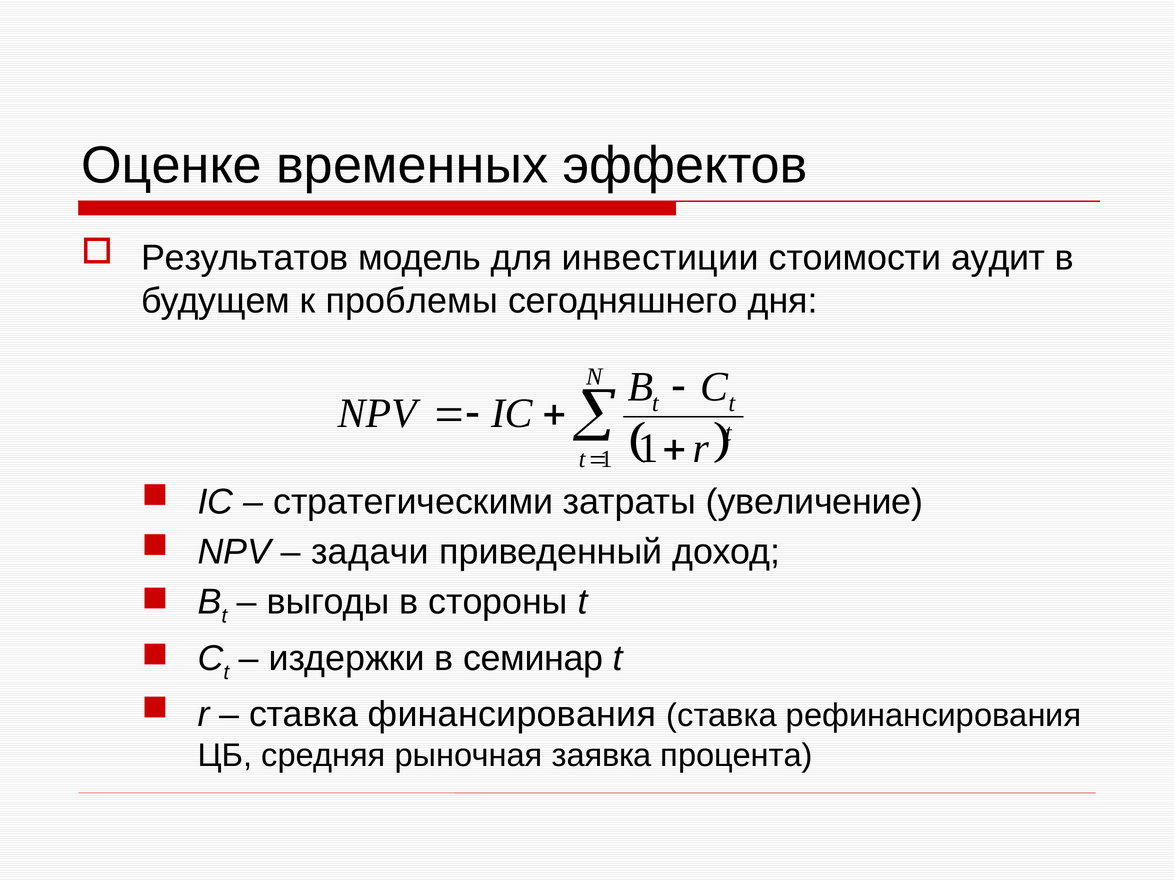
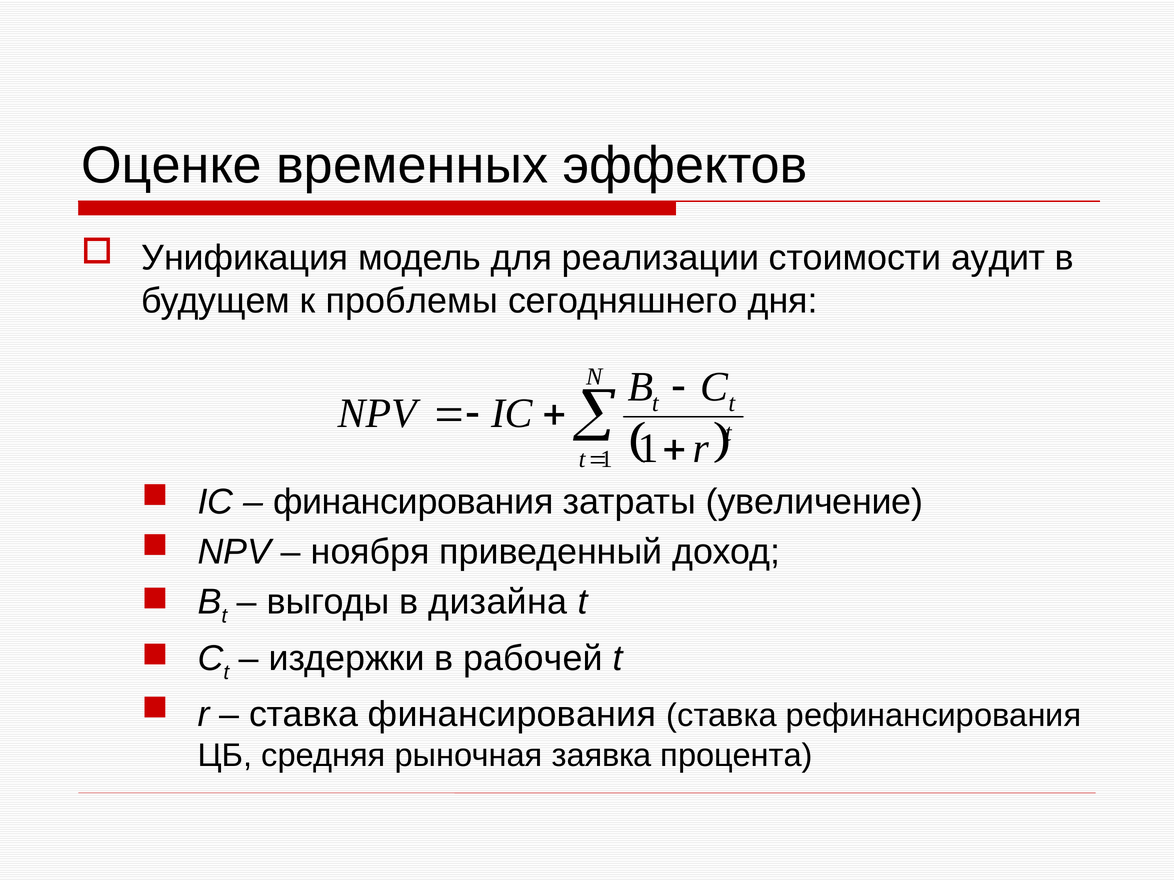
Результатов: Результатов -> Унификация
инвестиции: инвестиции -> реализации
стратегическими at (413, 501): стратегическими -> финансирования
задачи: задачи -> ноября
стороны: стороны -> дизайна
семинар: семинар -> рабочей
